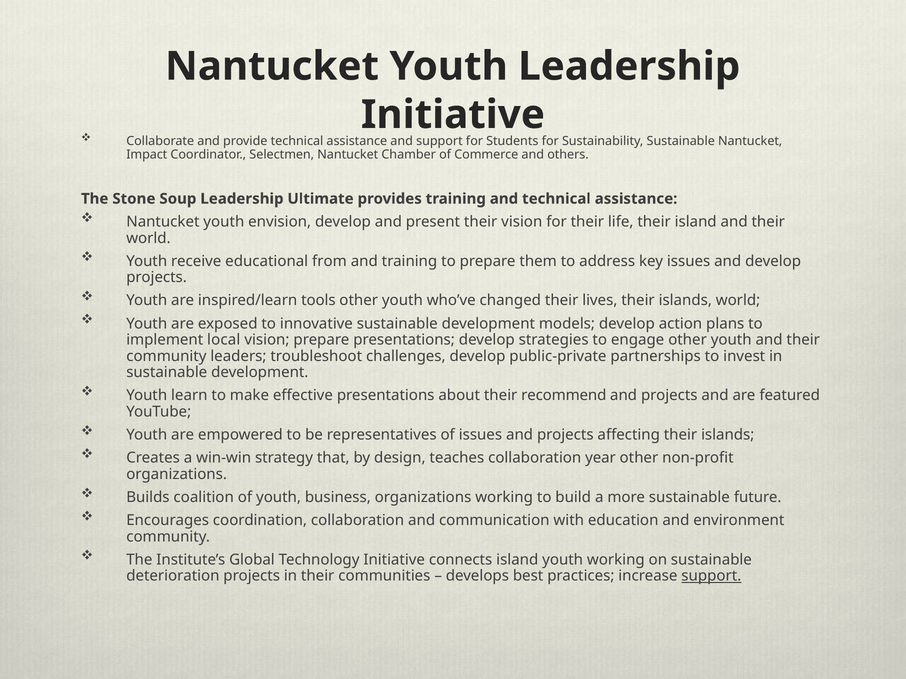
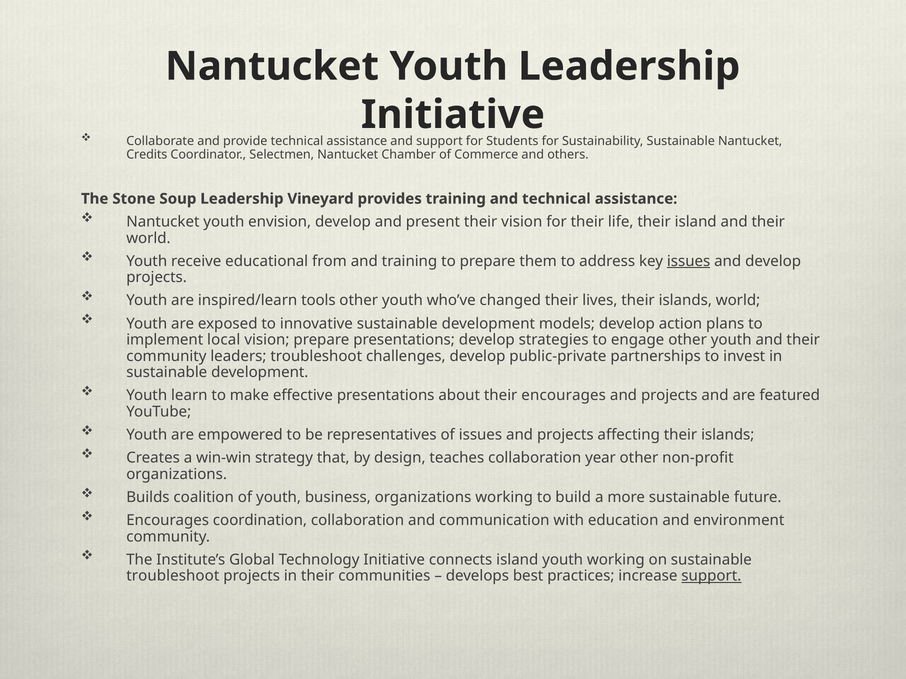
Impact: Impact -> Credits
Ultimate: Ultimate -> Vineyard
issues at (689, 261) underline: none -> present
their recommend: recommend -> encourages
deterioration at (173, 576): deterioration -> troubleshoot
